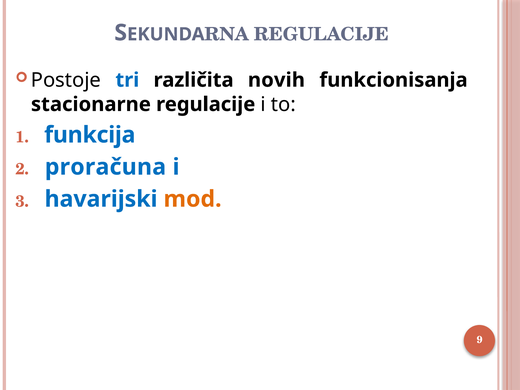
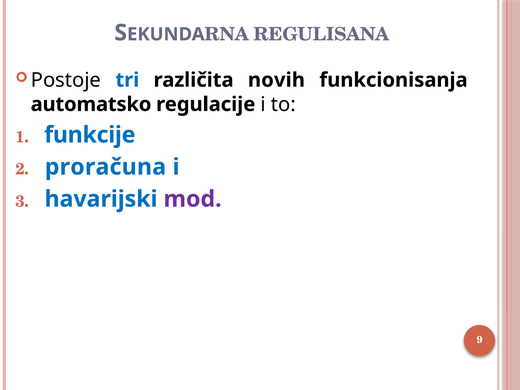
REGULACIJE at (321, 34): REGULACIJE -> REGULISANA
stacionarne: stacionarne -> automatsko
funkcija: funkcija -> funkcije
mod colour: orange -> purple
